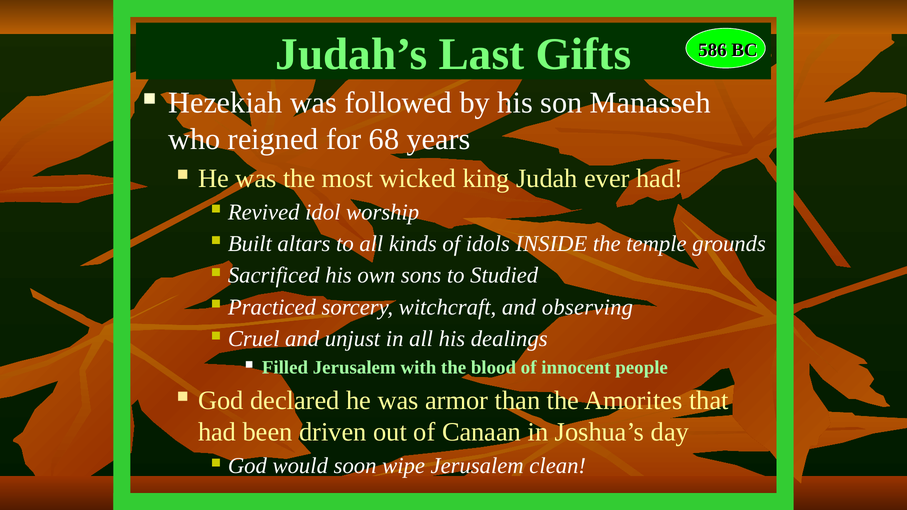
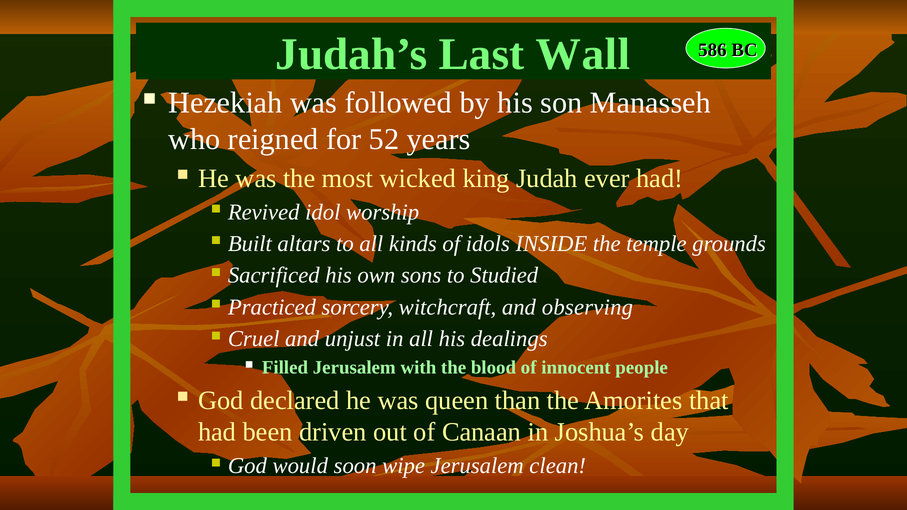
Gifts: Gifts -> Wall
68: 68 -> 52
armor: armor -> queen
